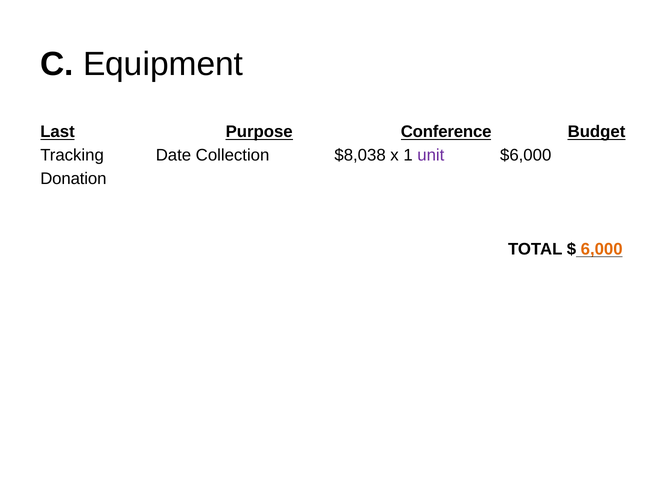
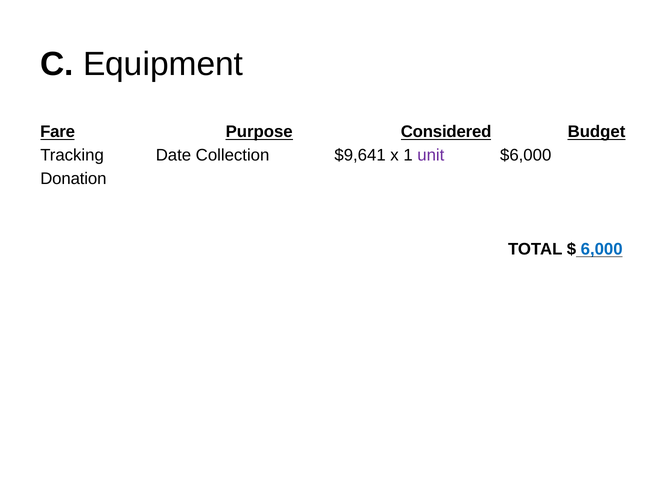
Last: Last -> Fare
Conference: Conference -> Considered
$8,038: $8,038 -> $9,641
6,000 colour: orange -> blue
